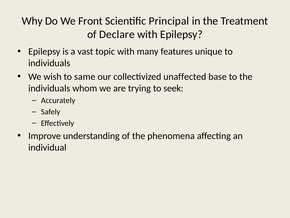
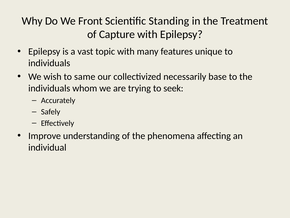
Principal: Principal -> Standing
Declare: Declare -> Capture
unaffected: unaffected -> necessarily
